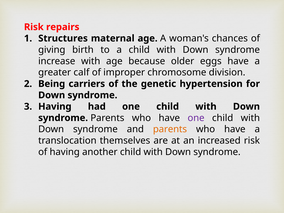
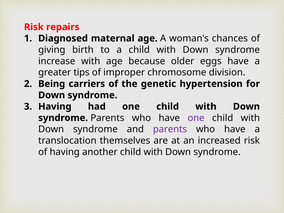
Structures: Structures -> Diagnosed
calf: calf -> tips
parents at (170, 129) colour: orange -> purple
